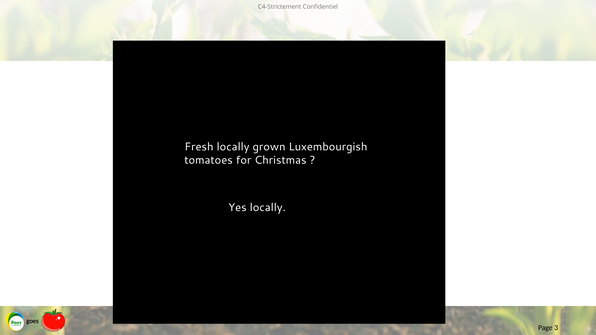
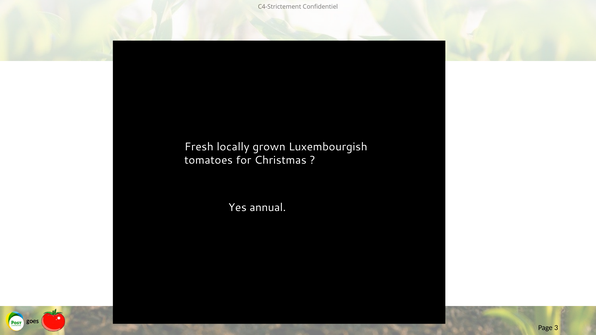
Yes locally: locally -> annual
